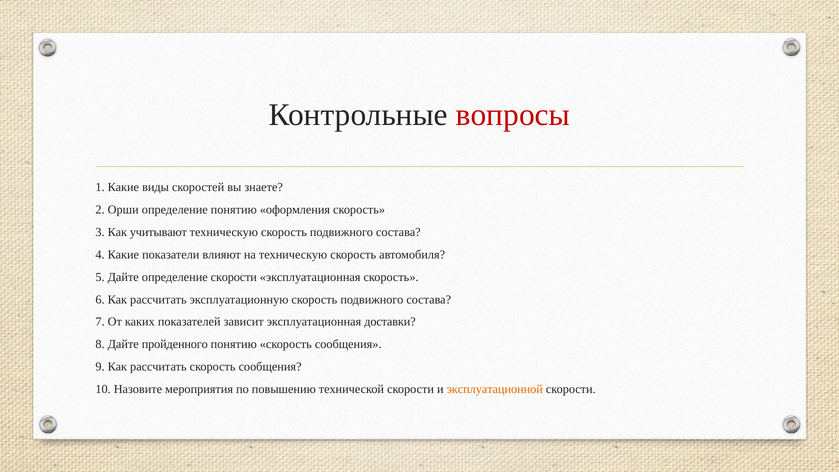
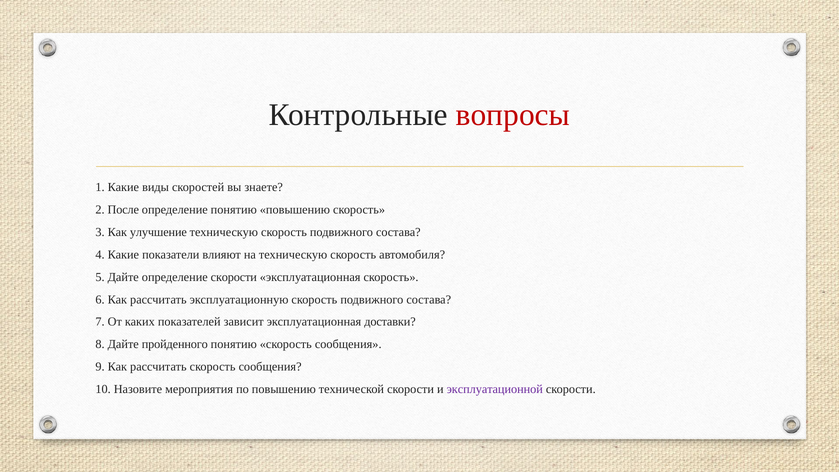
Орши: Орши -> После
понятию оформления: оформления -> повышению
учитывают: учитывают -> улучшение
эксплуатационной colour: orange -> purple
